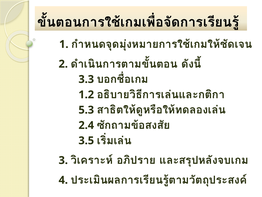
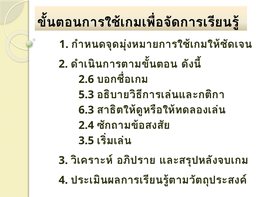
3.3: 3.3 -> 2.6
1.2: 1.2 -> 5.3
5.3: 5.3 -> 6.3
